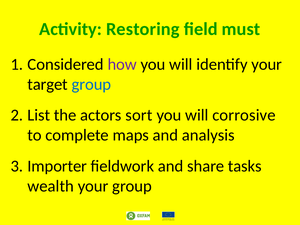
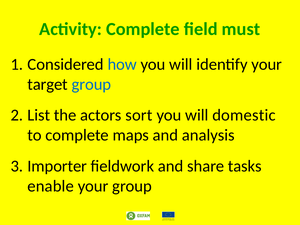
Activity Restoring: Restoring -> Complete
how colour: purple -> blue
corrosive: corrosive -> domestic
wealth: wealth -> enable
